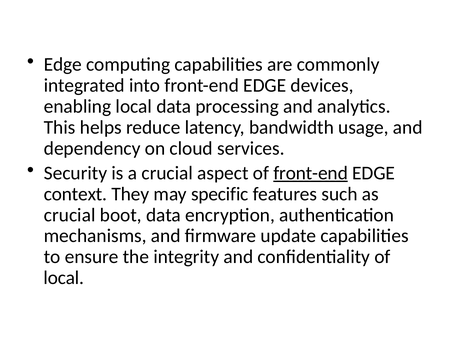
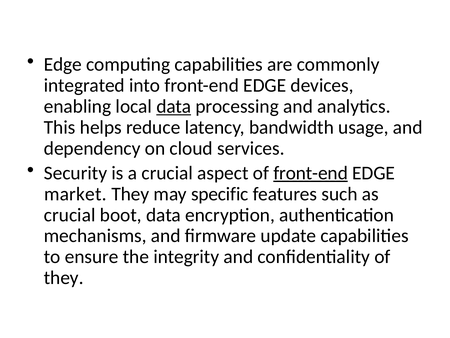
data at (174, 106) underline: none -> present
context: context -> market
local at (64, 277): local -> they
